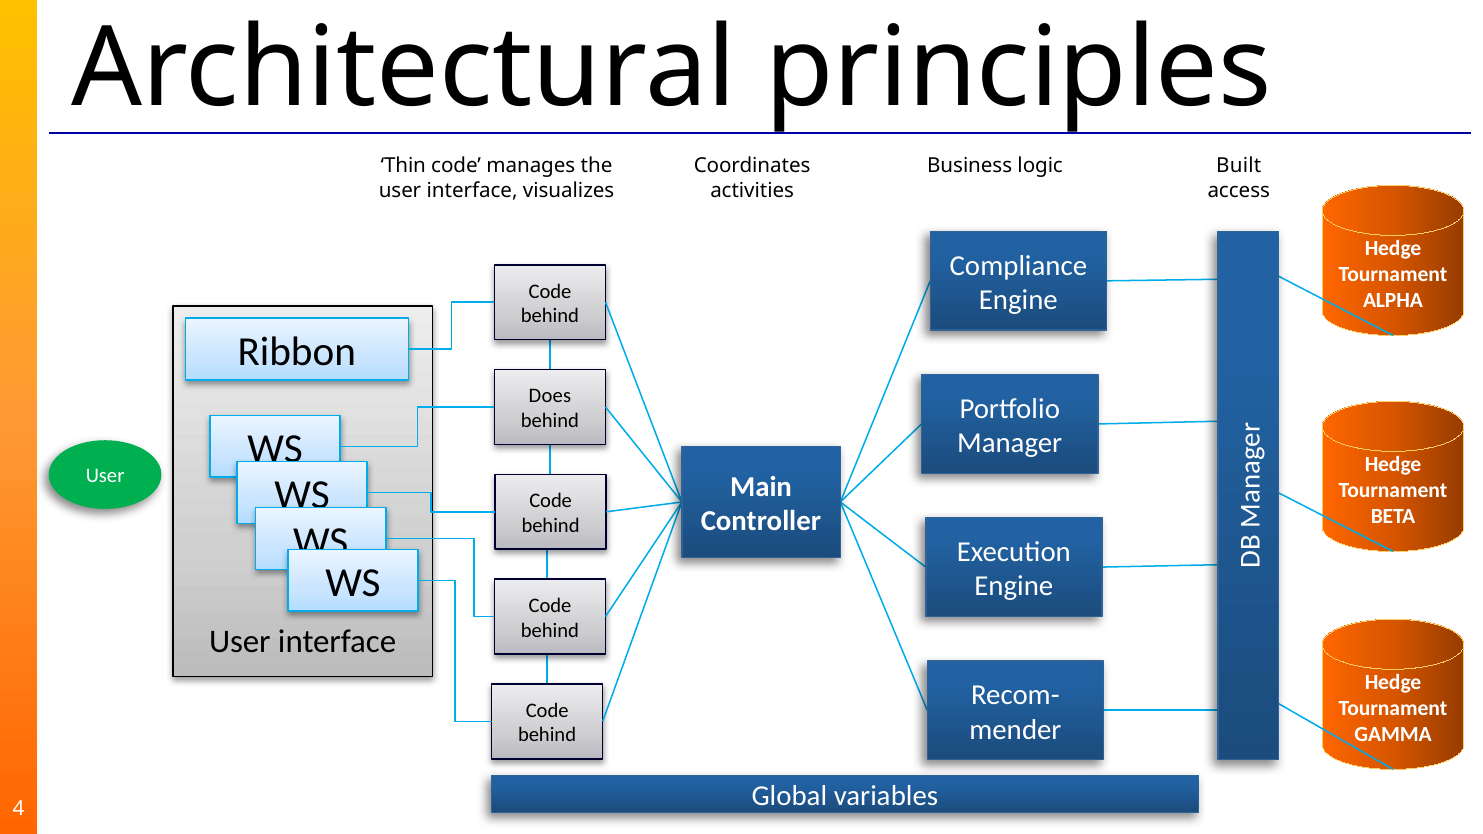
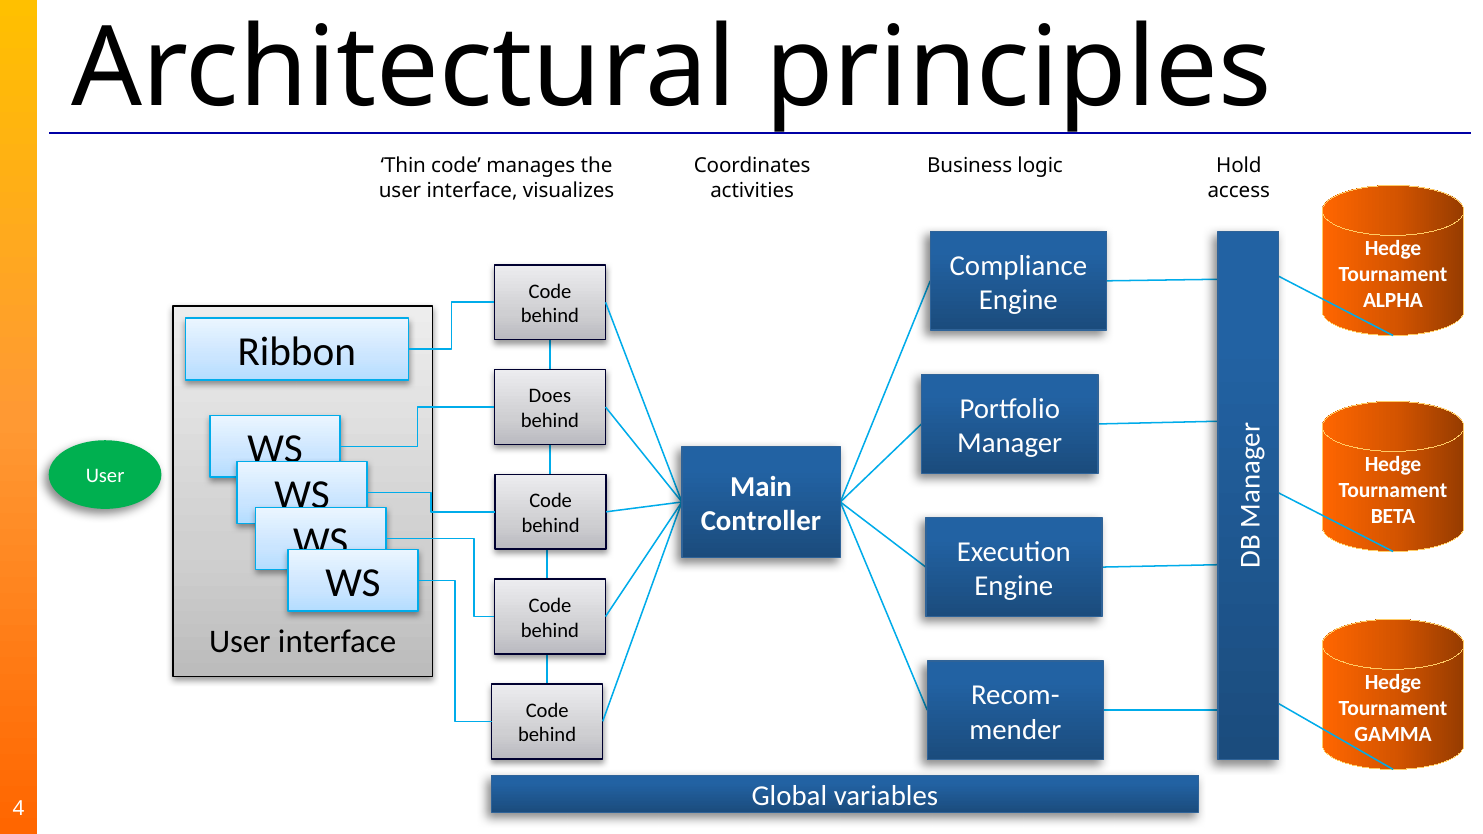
Built: Built -> Hold
